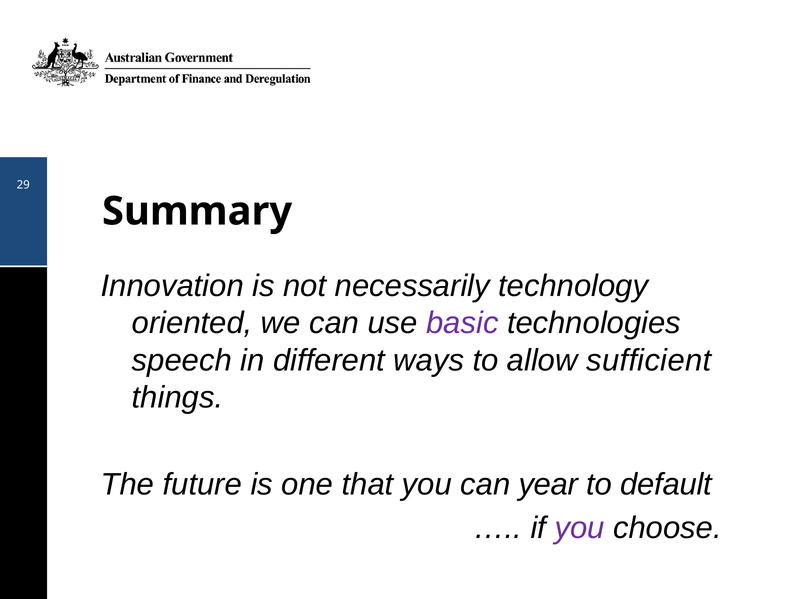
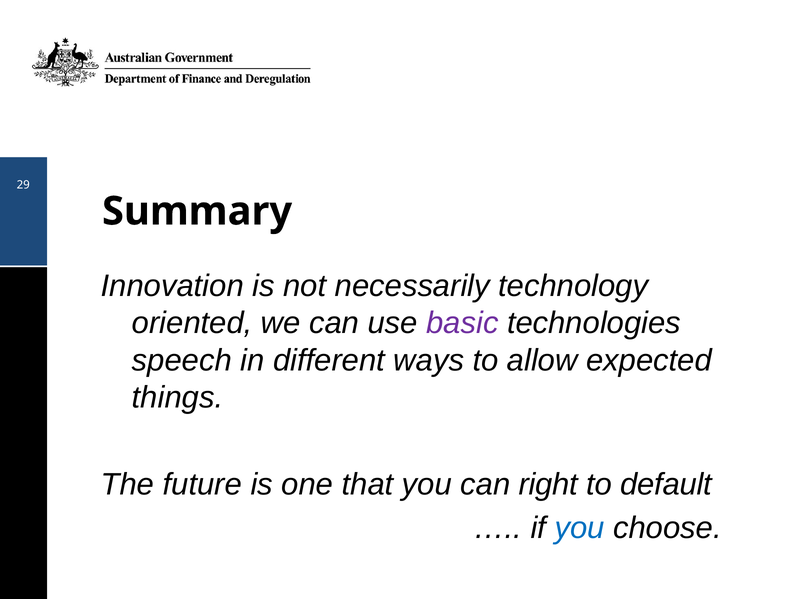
sufficient: sufficient -> expected
year: year -> right
you at (580, 528) colour: purple -> blue
